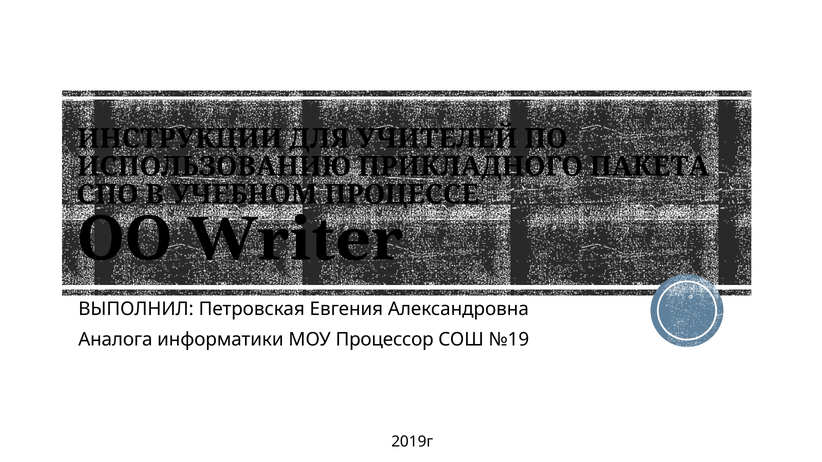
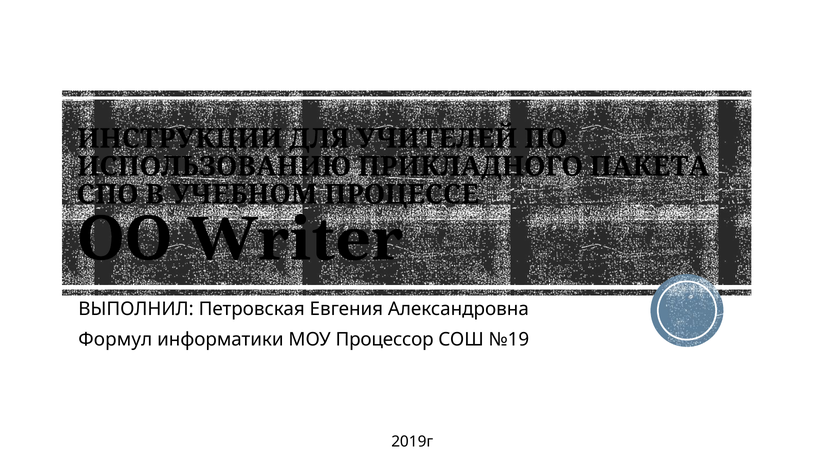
Аналога: Аналога -> Формул
